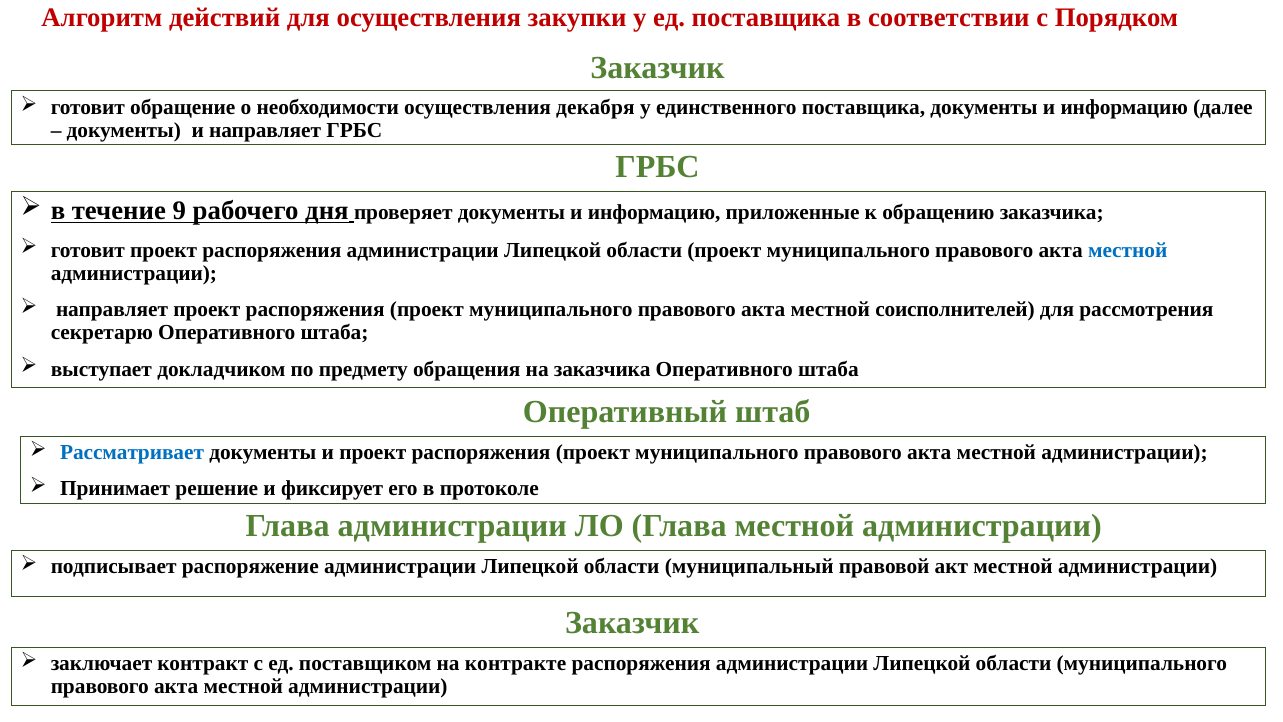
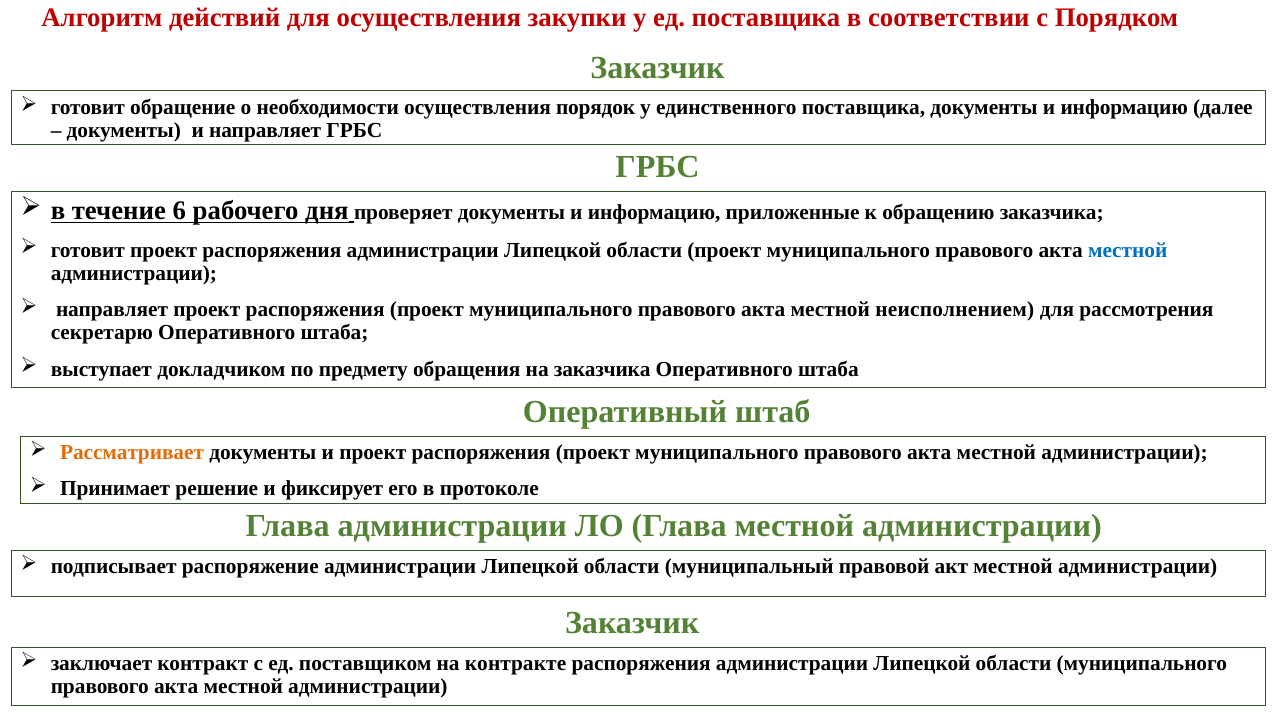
декабря: декабря -> порядок
9: 9 -> 6
соисполнителей: соисполнителей -> неисполнением
Рассматривает colour: blue -> orange
